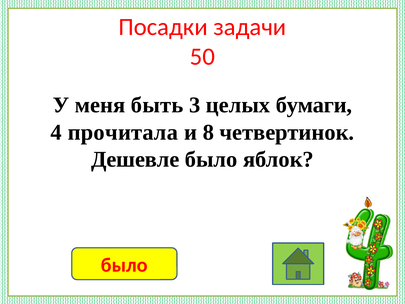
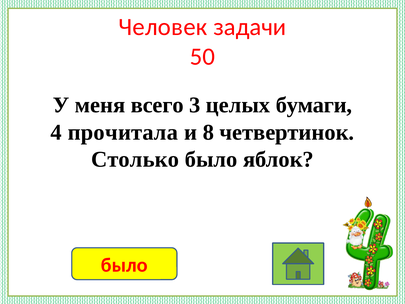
Посадки: Посадки -> Человек
быть: быть -> всего
Дешевле: Дешевле -> Столько
